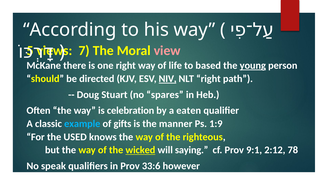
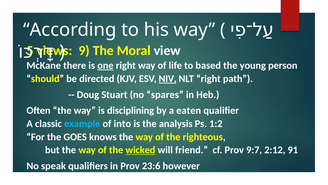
7: 7 -> 9
view colour: pink -> white
one underline: none -> present
young underline: present -> none
celebration: celebration -> disciplining
gifts: gifts -> into
manner: manner -> analysis
1:9: 1:9 -> 1:2
USED: USED -> GOES
saying: saying -> friend
9:1: 9:1 -> 9:7
78: 78 -> 91
33:6: 33:6 -> 23:6
